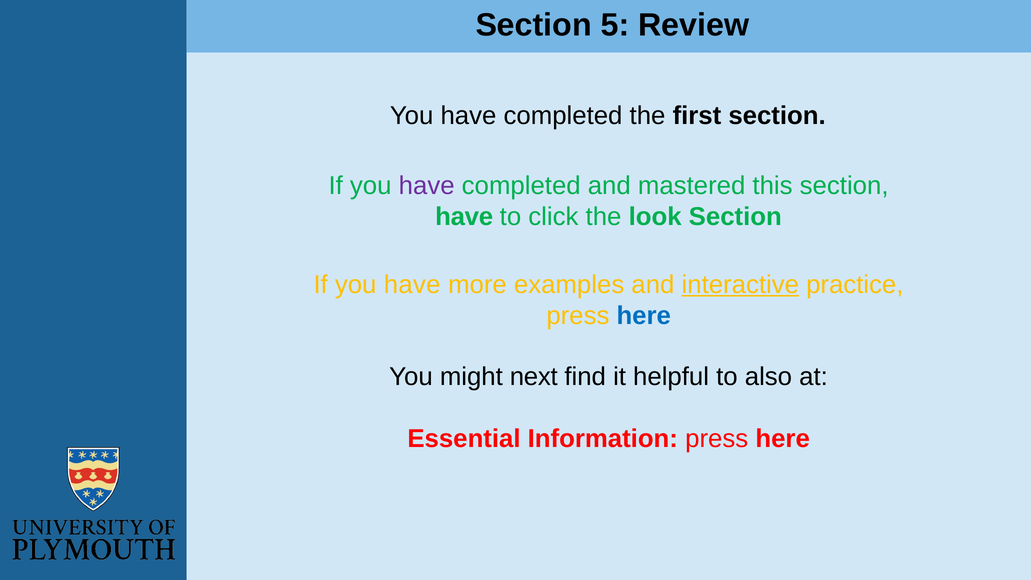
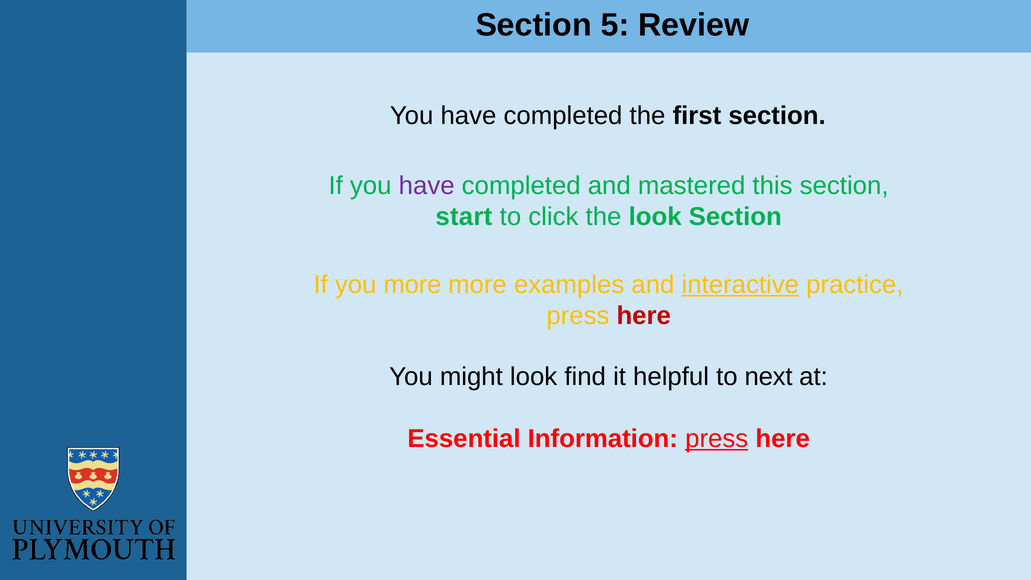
have at (464, 217): have -> start
have at (412, 285): have -> more
here at (644, 316) colour: blue -> red
might next: next -> look
also: also -> next
press at (717, 439) underline: none -> present
